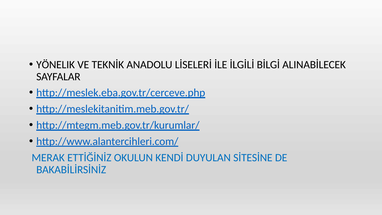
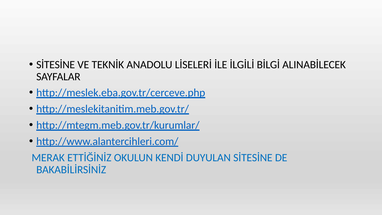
YÖNELIK at (56, 65): YÖNELIK -> SİTESİNE
